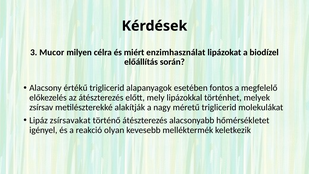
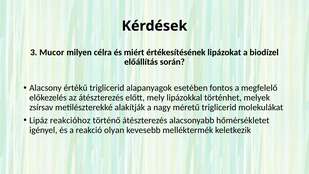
enzimhasználat: enzimhasználat -> értékesítésének
zsírsavakat: zsírsavakat -> reakcióhoz
